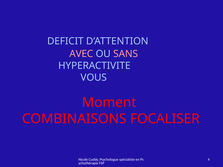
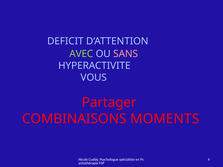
AVEC colour: pink -> light green
Moment: Moment -> Partager
FOCALISER: FOCALISER -> MOMENTS
